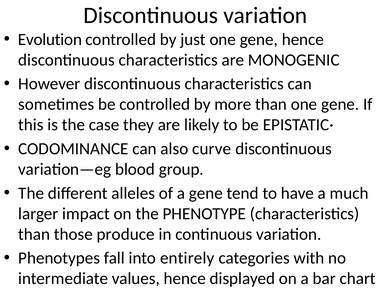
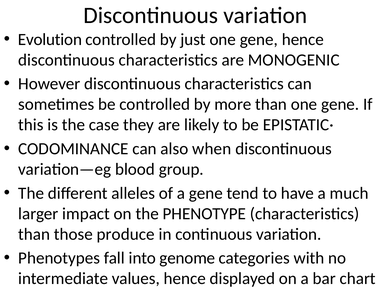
curve: curve -> when
entirely: entirely -> genome
